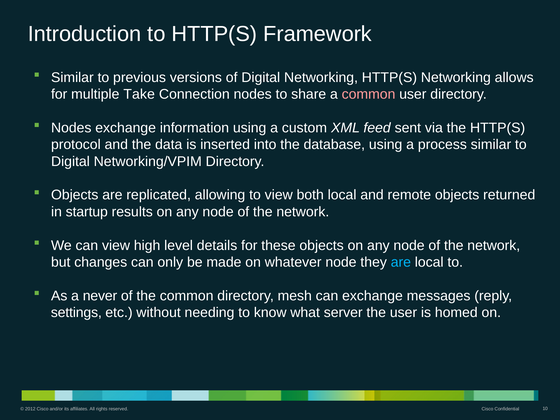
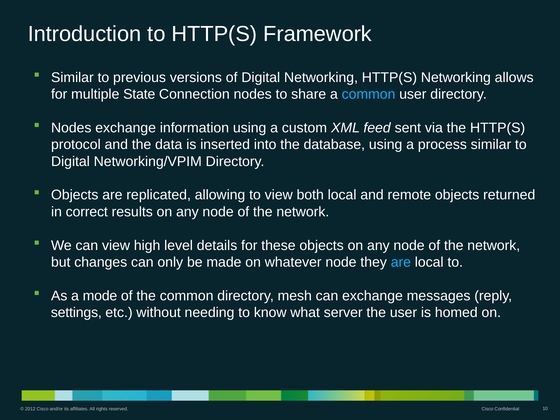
Take: Take -> State
common at (369, 94) colour: pink -> light blue
startup: startup -> correct
never: never -> mode
